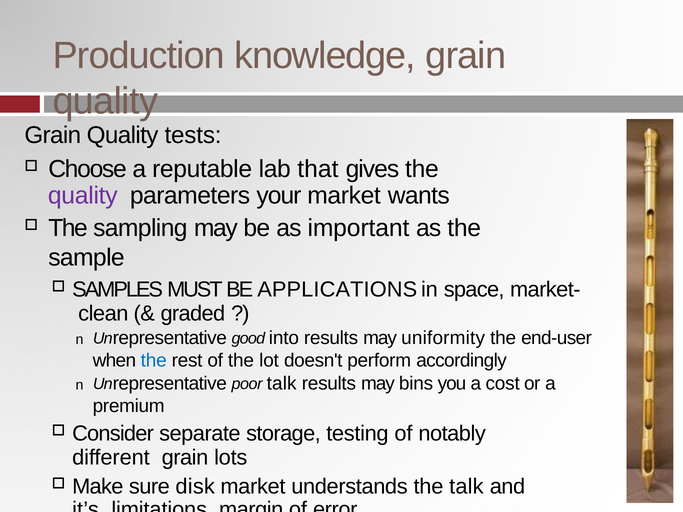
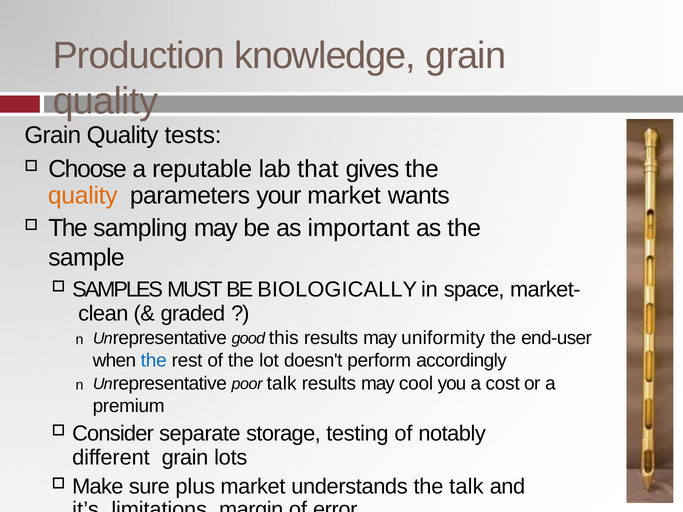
quality at (83, 196) colour: purple -> orange
APPLICATIONS: APPLICATIONS -> BIOLOGICALLY
into: into -> this
bins: bins -> cool
disk: disk -> plus
